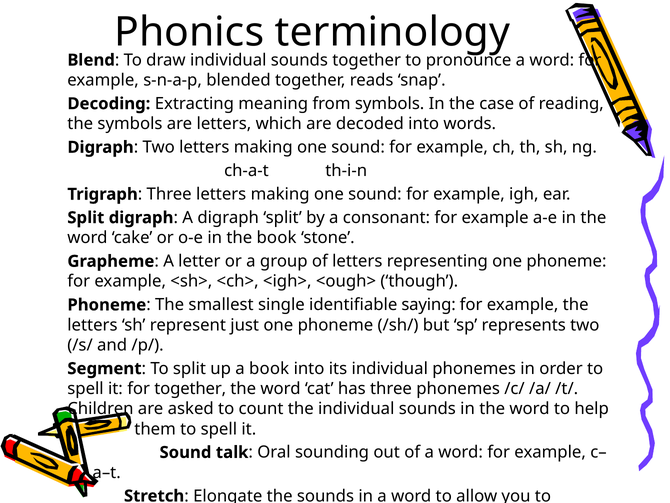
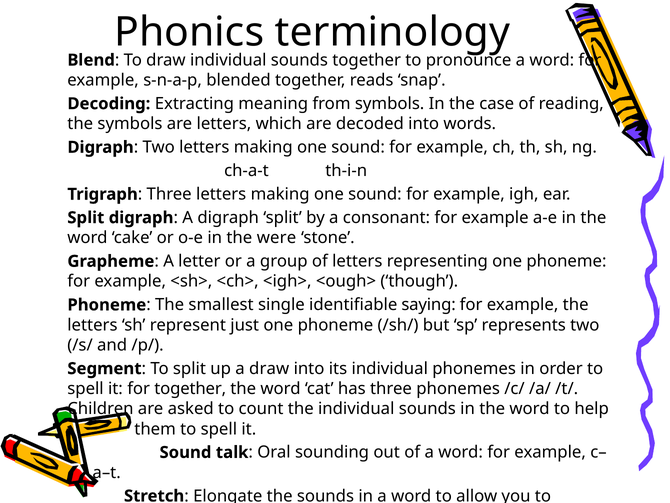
the book: book -> were
a book: book -> draw
